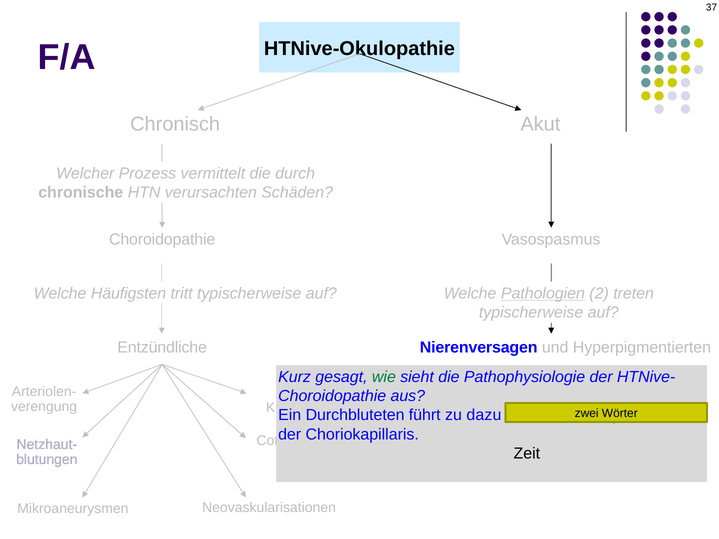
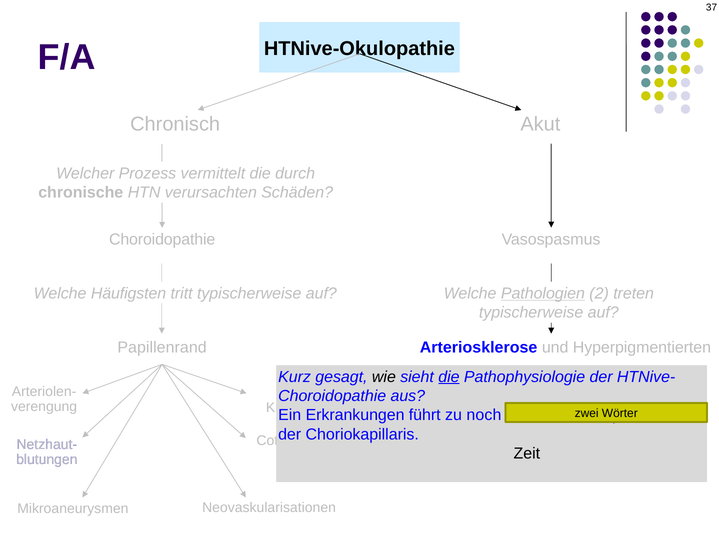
Entzündliche: Entzündliche -> Papillenrand
Nierenversagen: Nierenversagen -> Arteriosklerose
wie colour: green -> black
die at (449, 377) underline: none -> present
Durchbluteten at (355, 415): Durchbluteten -> Erkrankungen
dazu: dazu -> noch
